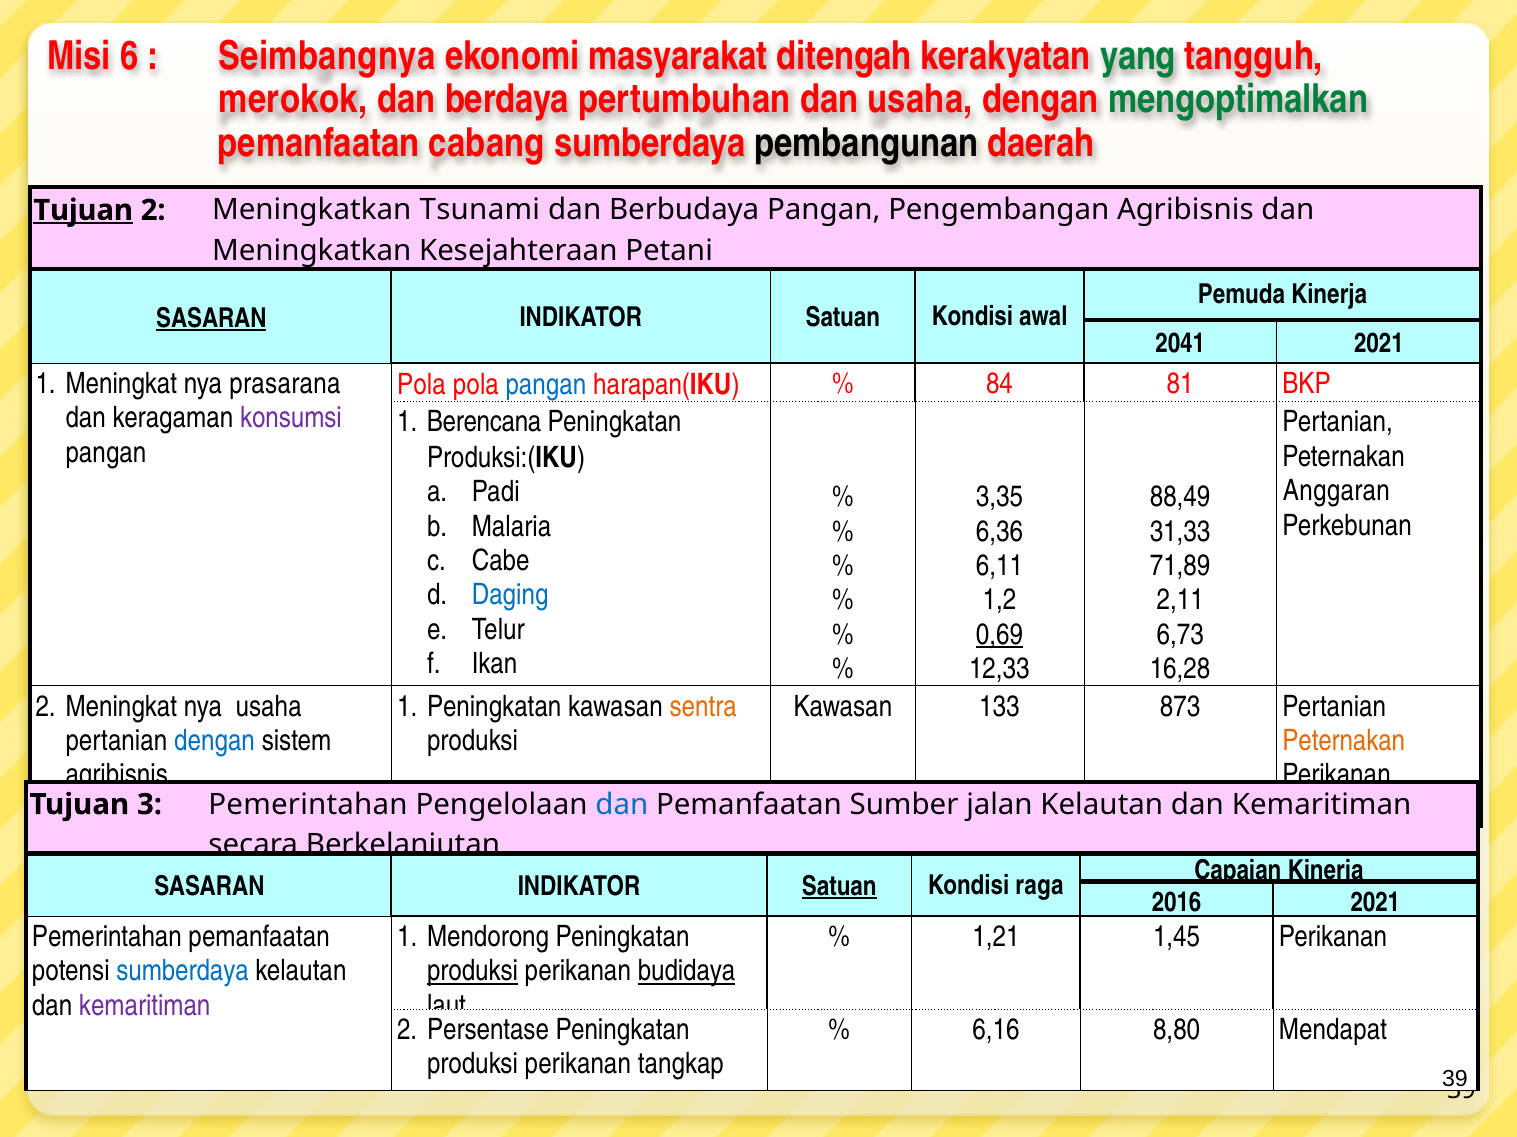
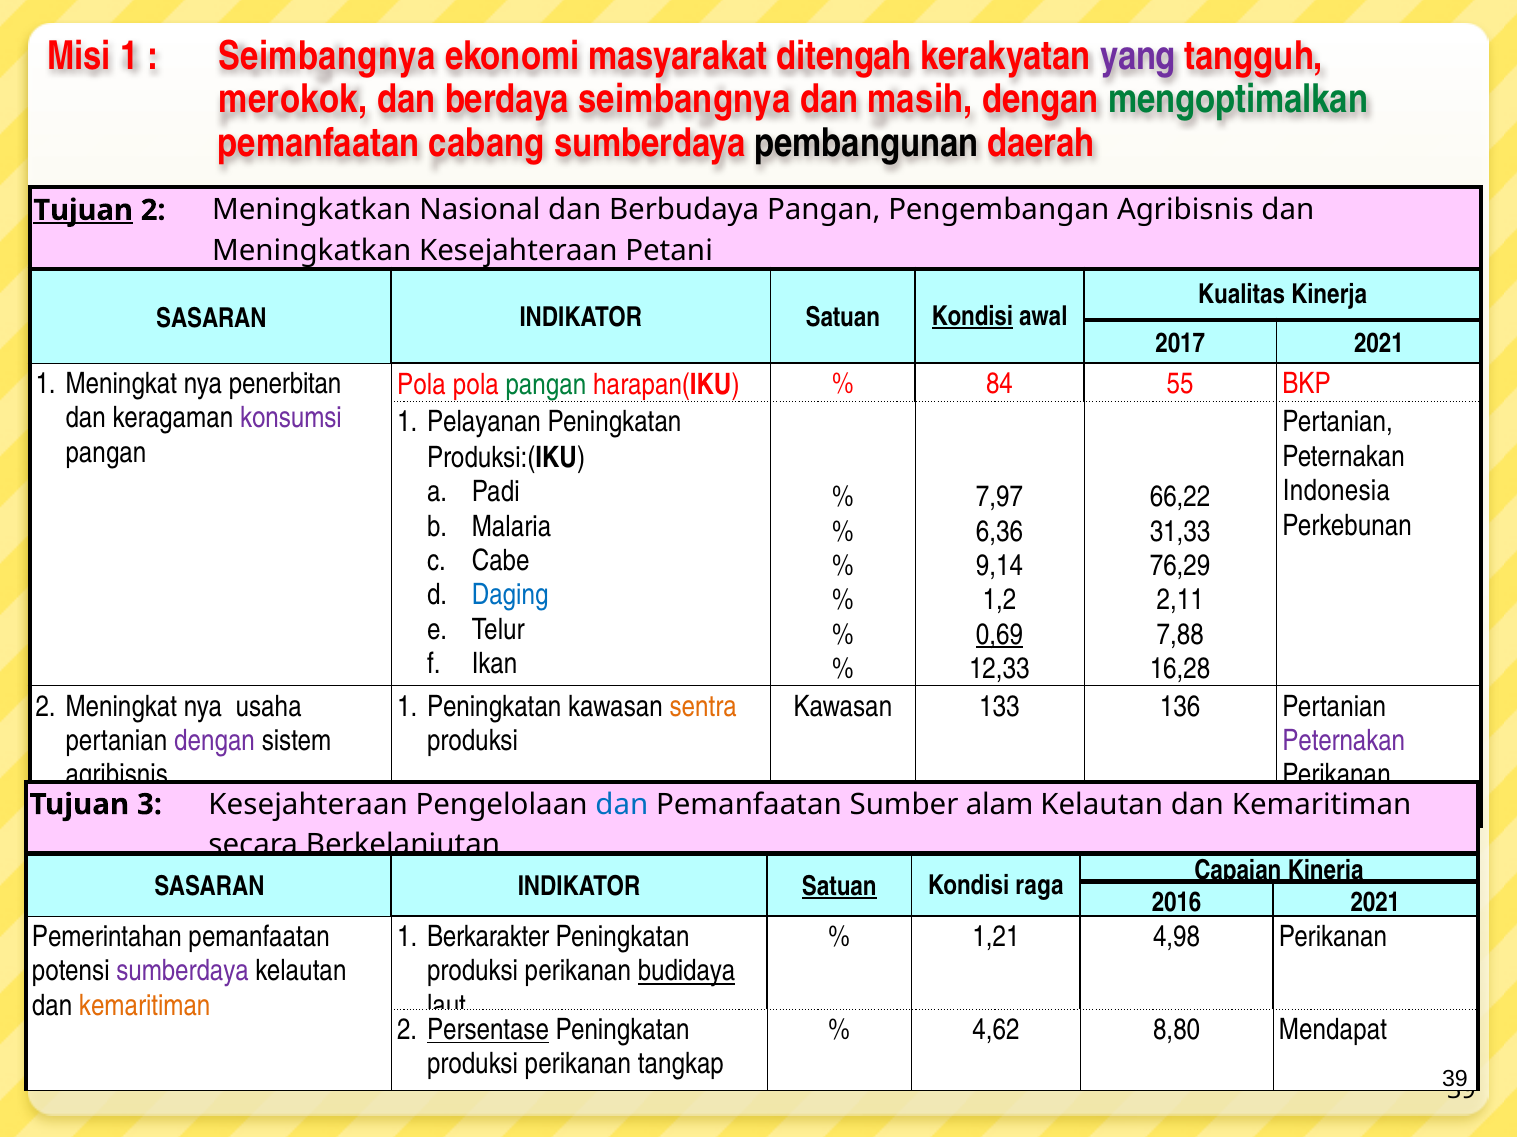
Misi 6: 6 -> 1
yang colour: green -> purple
berdaya pertumbuhan: pertumbuhan -> seimbangnya
dan usaha: usaha -> masih
Tsunami: Tsunami -> Nasional
Pemuda: Pemuda -> Kualitas
SASARAN at (211, 318) underline: present -> none
Kondisi at (972, 317) underline: none -> present
2041: 2041 -> 2017
prasarana: prasarana -> penerbitan
pangan at (546, 385) colour: blue -> green
81: 81 -> 55
Berencana: Berencana -> Pelayanan
Anggaran: Anggaran -> Indonesia
3,35: 3,35 -> 7,97
88,49: 88,49 -> 66,22
6,11: 6,11 -> 9,14
71,89: 71,89 -> 76,29
6,73: 6,73 -> 7,88
873: 873 -> 136
dengan at (214, 741) colour: blue -> purple
Peternakan at (1344, 741) colour: orange -> purple
3 Pemerintahan: Pemerintahan -> Kesejahteraan
jalan: jalan -> alam
Mendorong: Mendorong -> Berkarakter
1,45: 1,45 -> 4,98
sumberdaya at (183, 972) colour: blue -> purple
produksi at (473, 972) underline: present -> none
kemaritiman at (145, 1006) colour: purple -> orange
Persentase underline: none -> present
6,16: 6,16 -> 4,62
